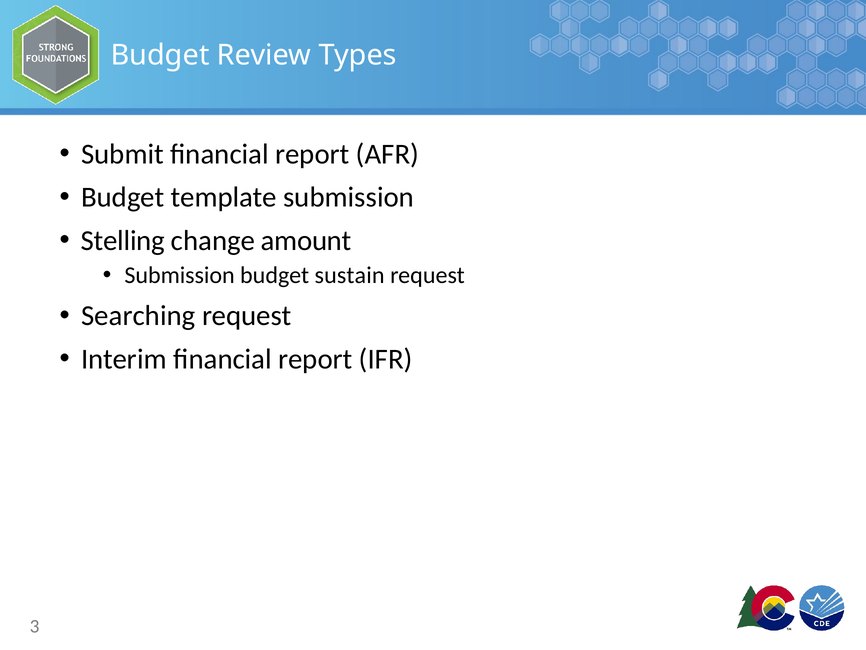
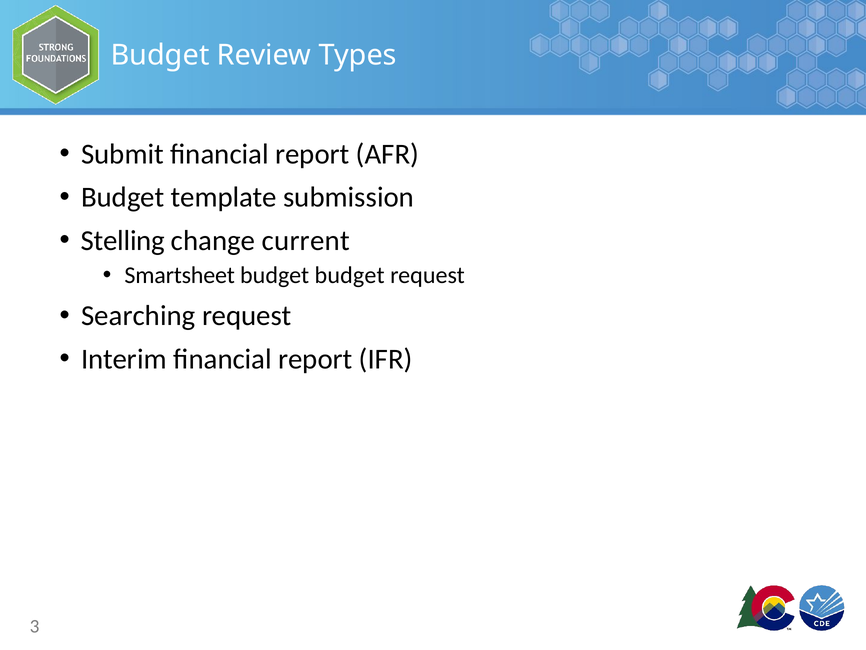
amount: amount -> current
Submission at (180, 275): Submission -> Smartsheet
budget sustain: sustain -> budget
